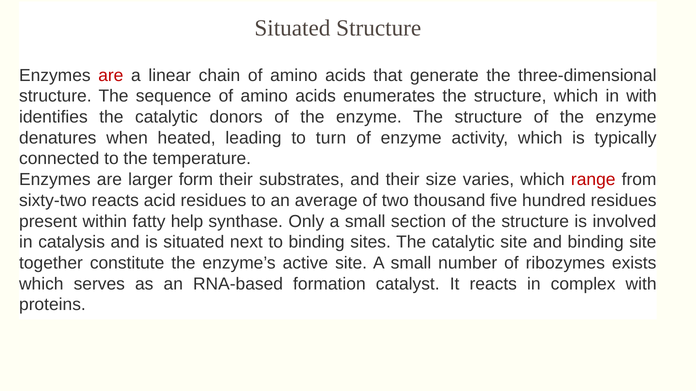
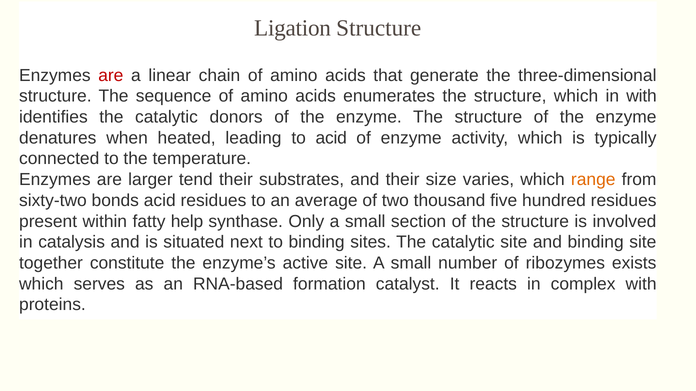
Situated at (292, 28): Situated -> Ligation
to turn: turn -> acid
form: form -> tend
range colour: red -> orange
sixty-two reacts: reacts -> bonds
